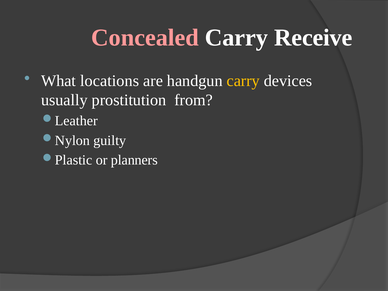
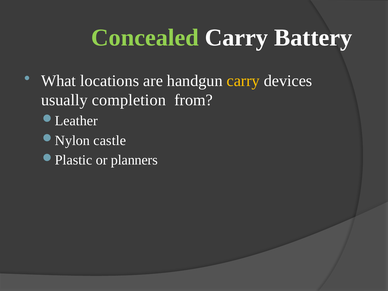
Concealed colour: pink -> light green
Receive: Receive -> Battery
prostitution: prostitution -> completion
guilty: guilty -> castle
